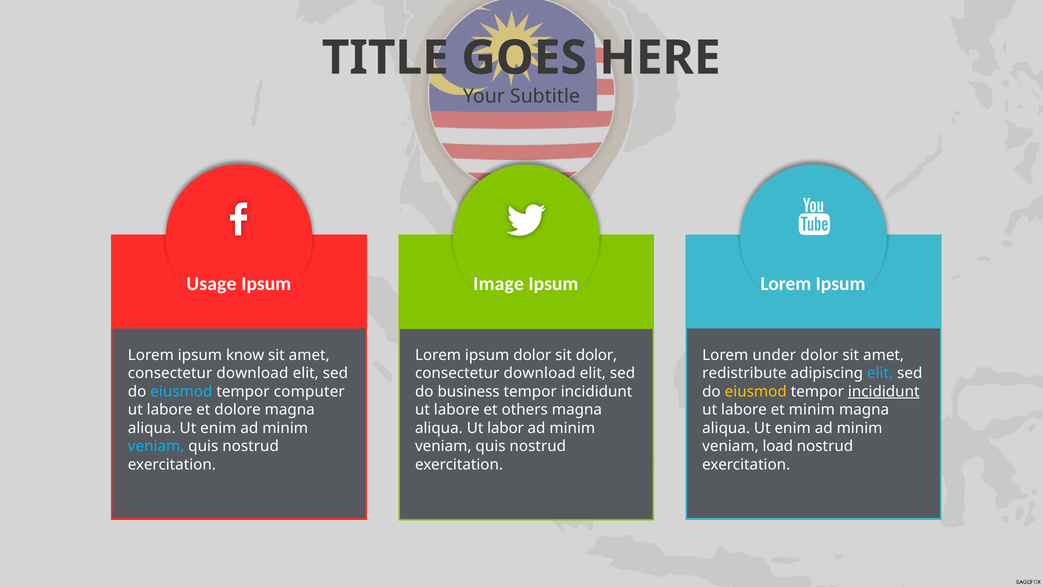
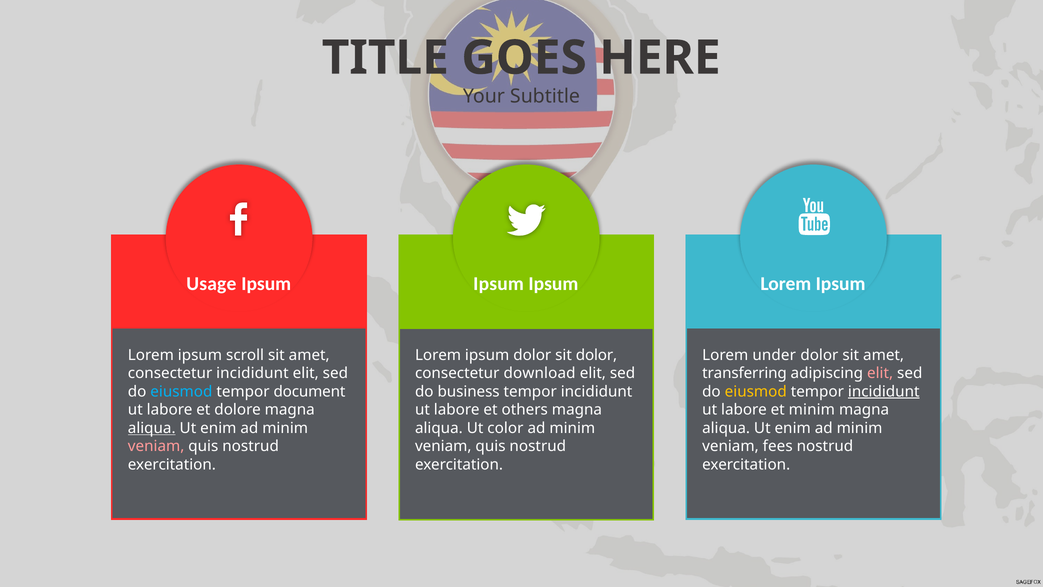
Image at (499, 284): Image -> Ipsum
know: know -> scroll
download at (252, 373): download -> incididunt
redistribute: redistribute -> transferring
elit at (880, 373) colour: light blue -> pink
computer: computer -> document
aliqua at (152, 428) underline: none -> present
labor: labor -> color
veniam at (156, 446) colour: light blue -> pink
load: load -> fees
